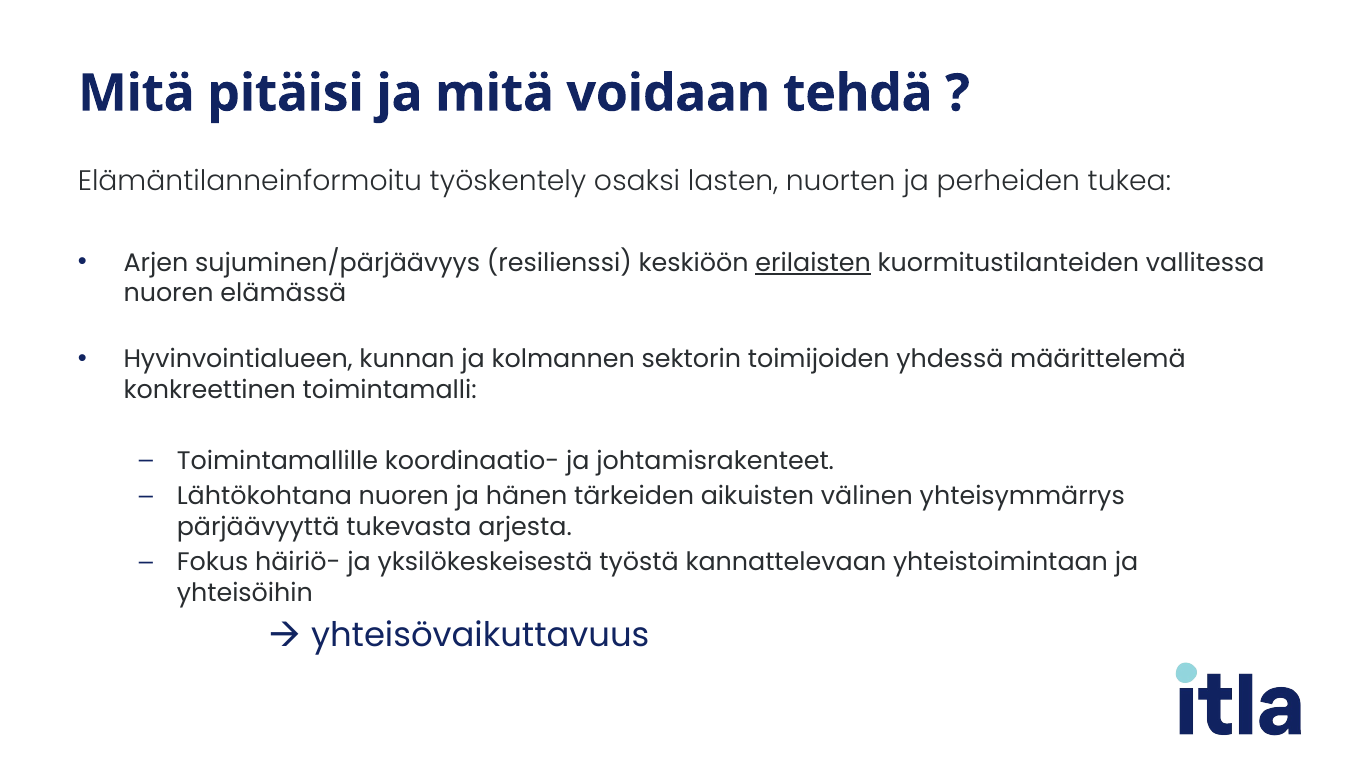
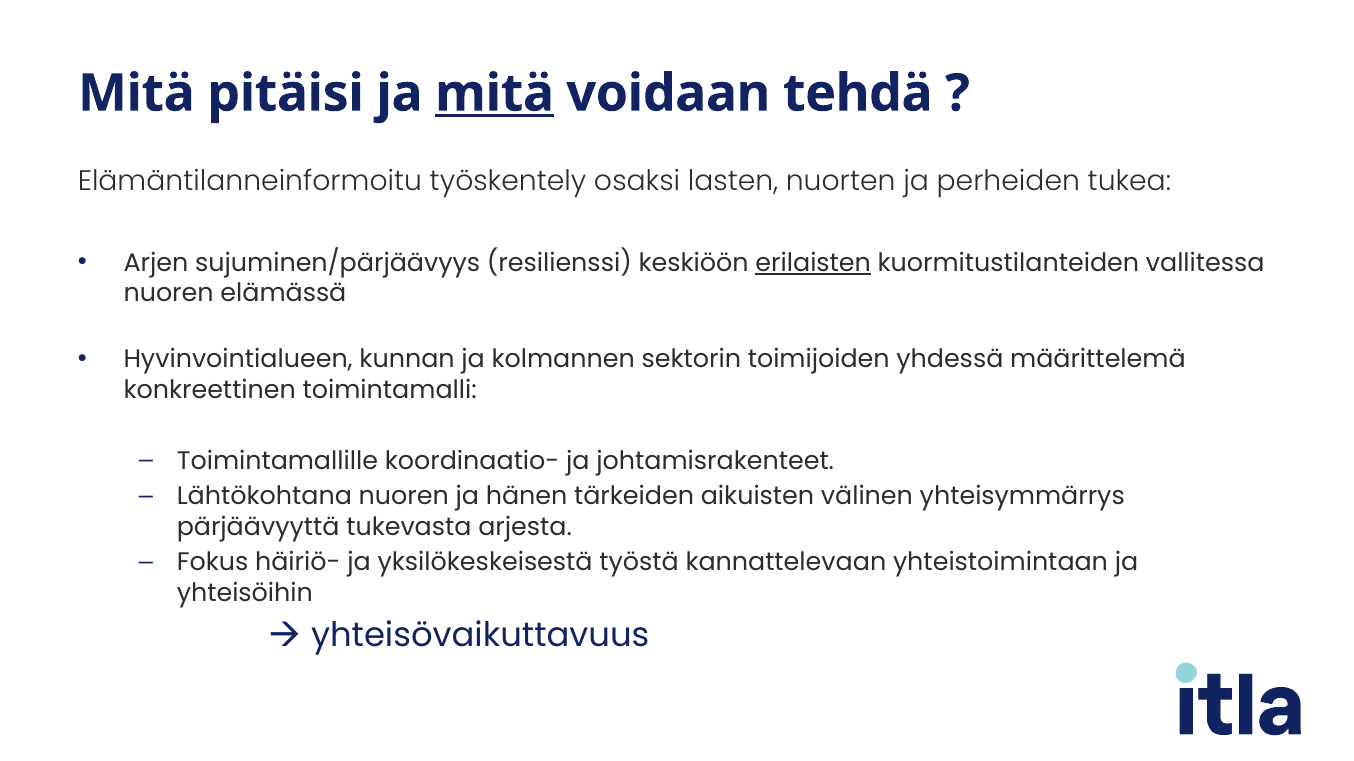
mitä at (495, 94) underline: none -> present
